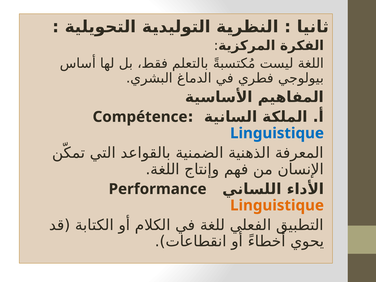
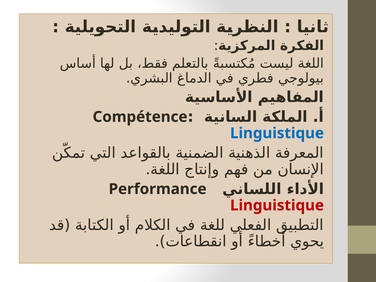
Linguistique at (277, 205) colour: orange -> red
